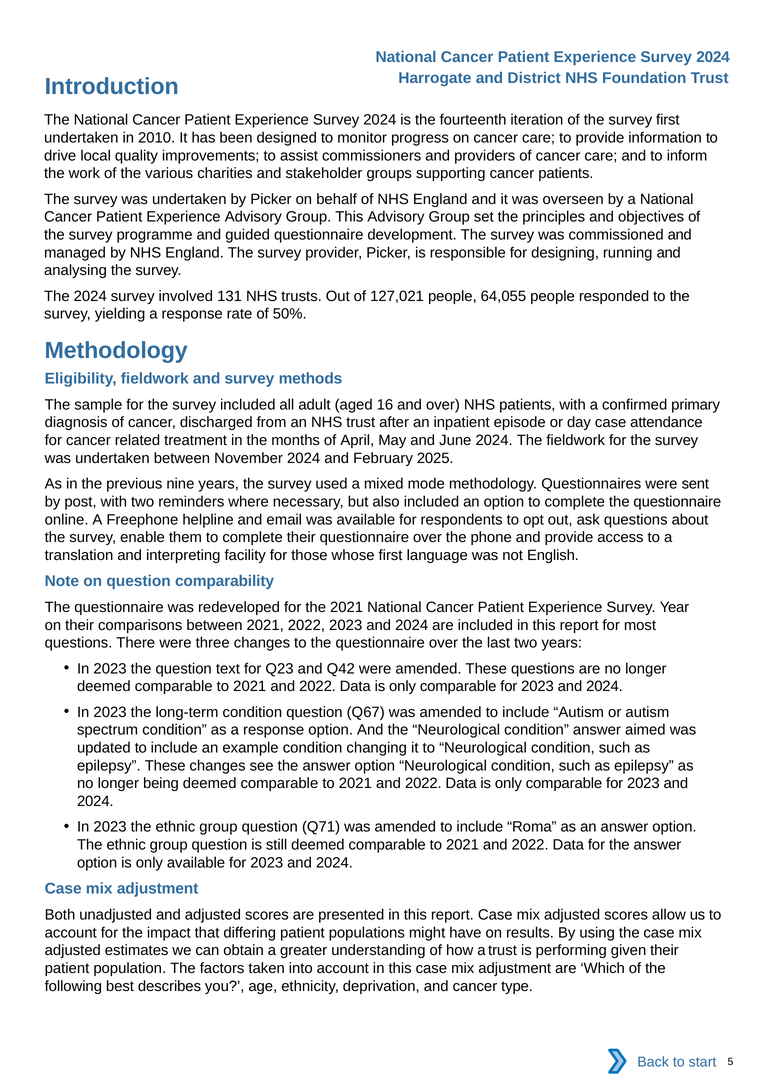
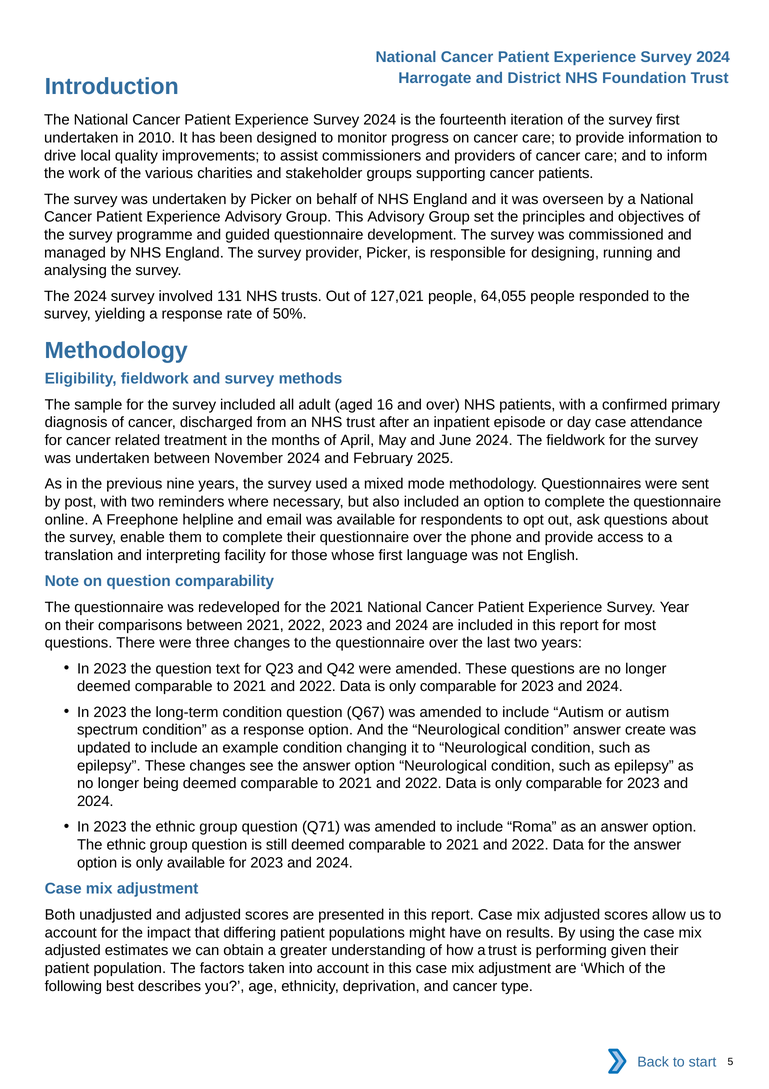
aimed: aimed -> create
